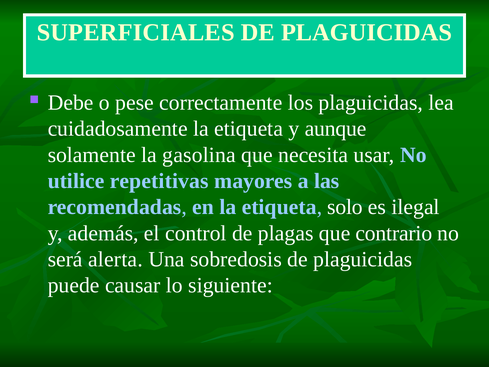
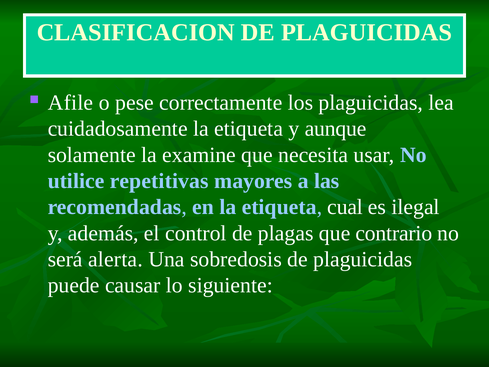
SUPERFICIALES: SUPERFICIALES -> CLASIFICACION
Debe: Debe -> Afile
gasolina: gasolina -> examine
solo: solo -> cual
